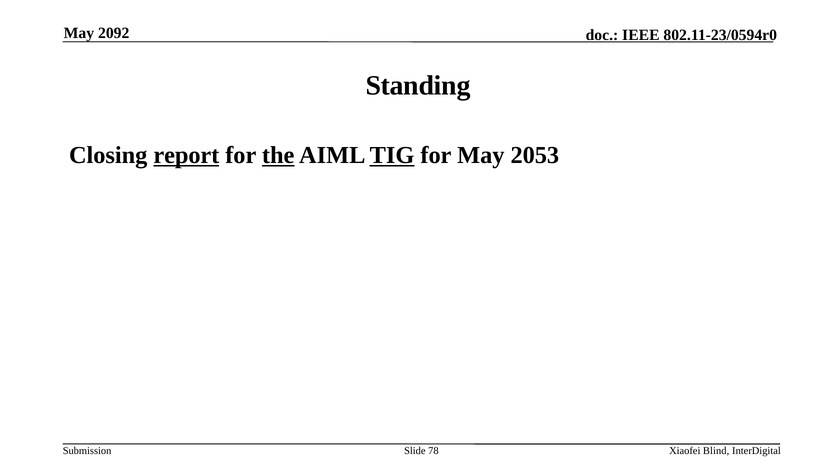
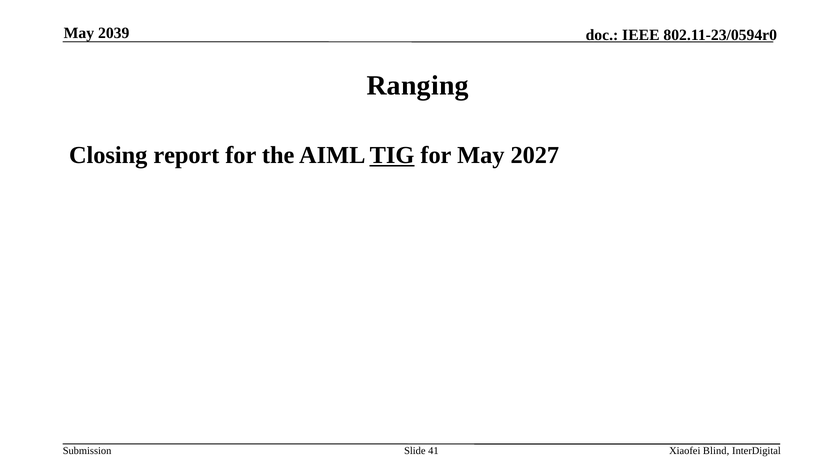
2092: 2092 -> 2039
Standing: Standing -> Ranging
report underline: present -> none
the underline: present -> none
2053: 2053 -> 2027
78: 78 -> 41
